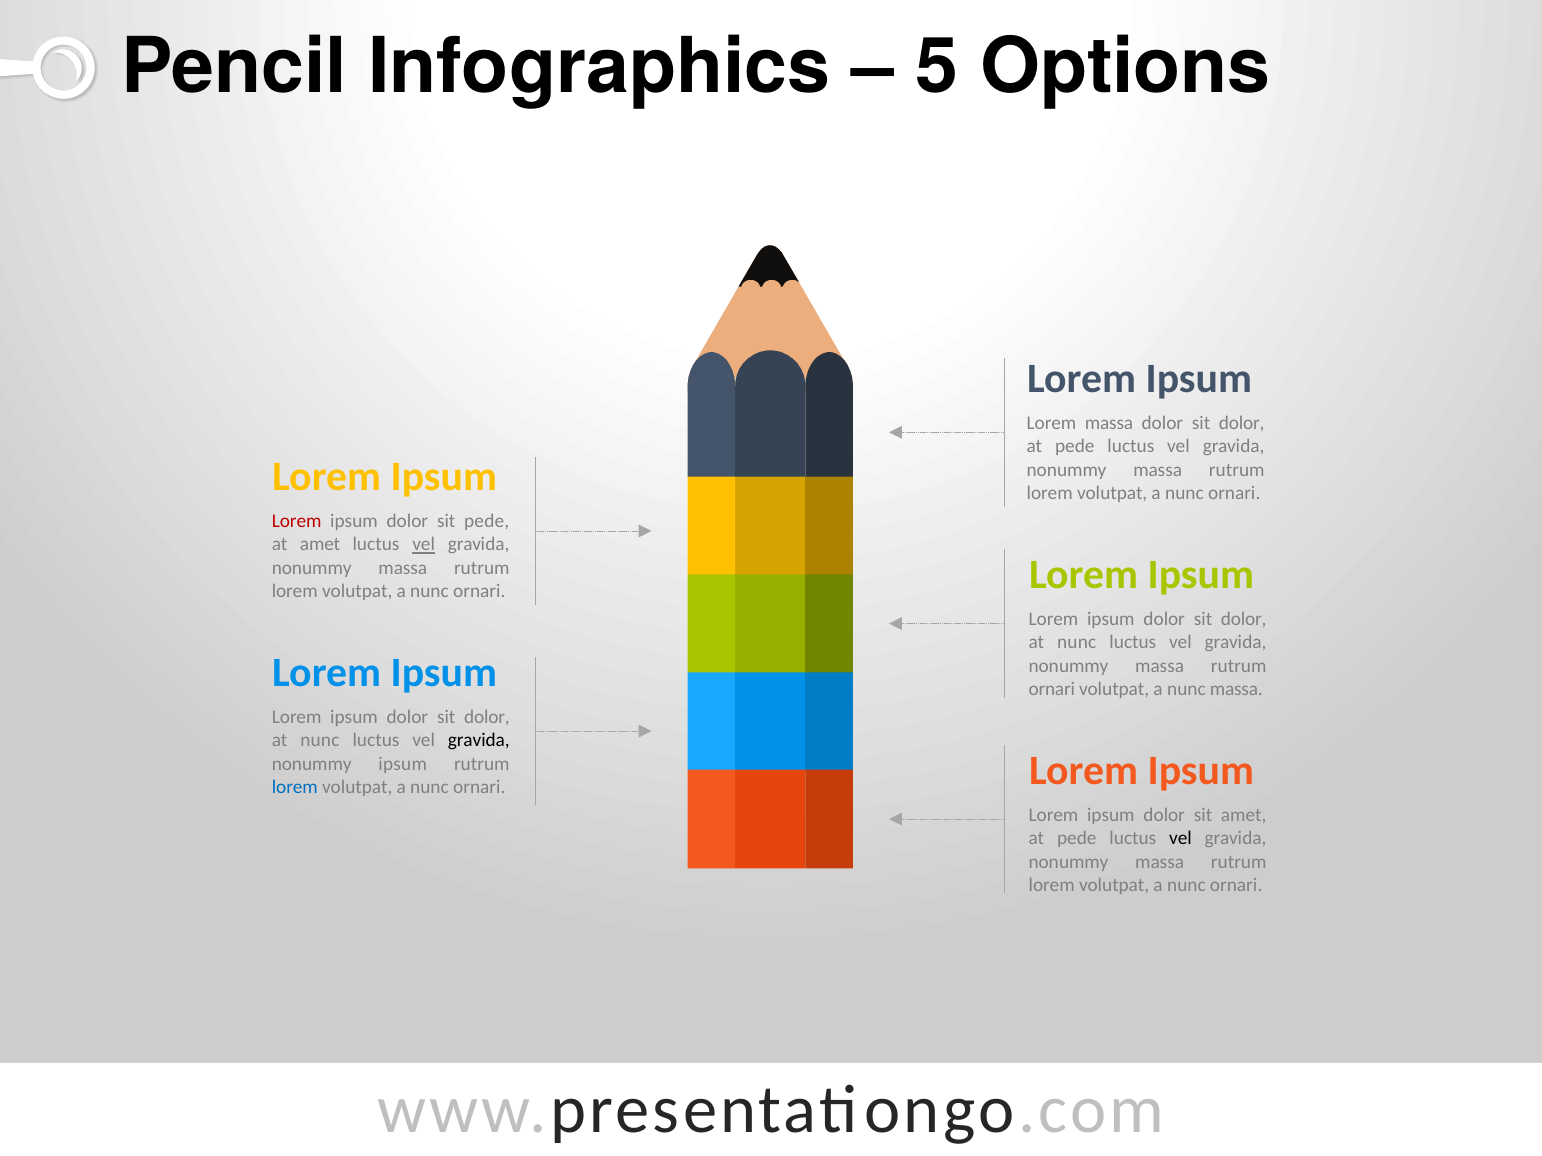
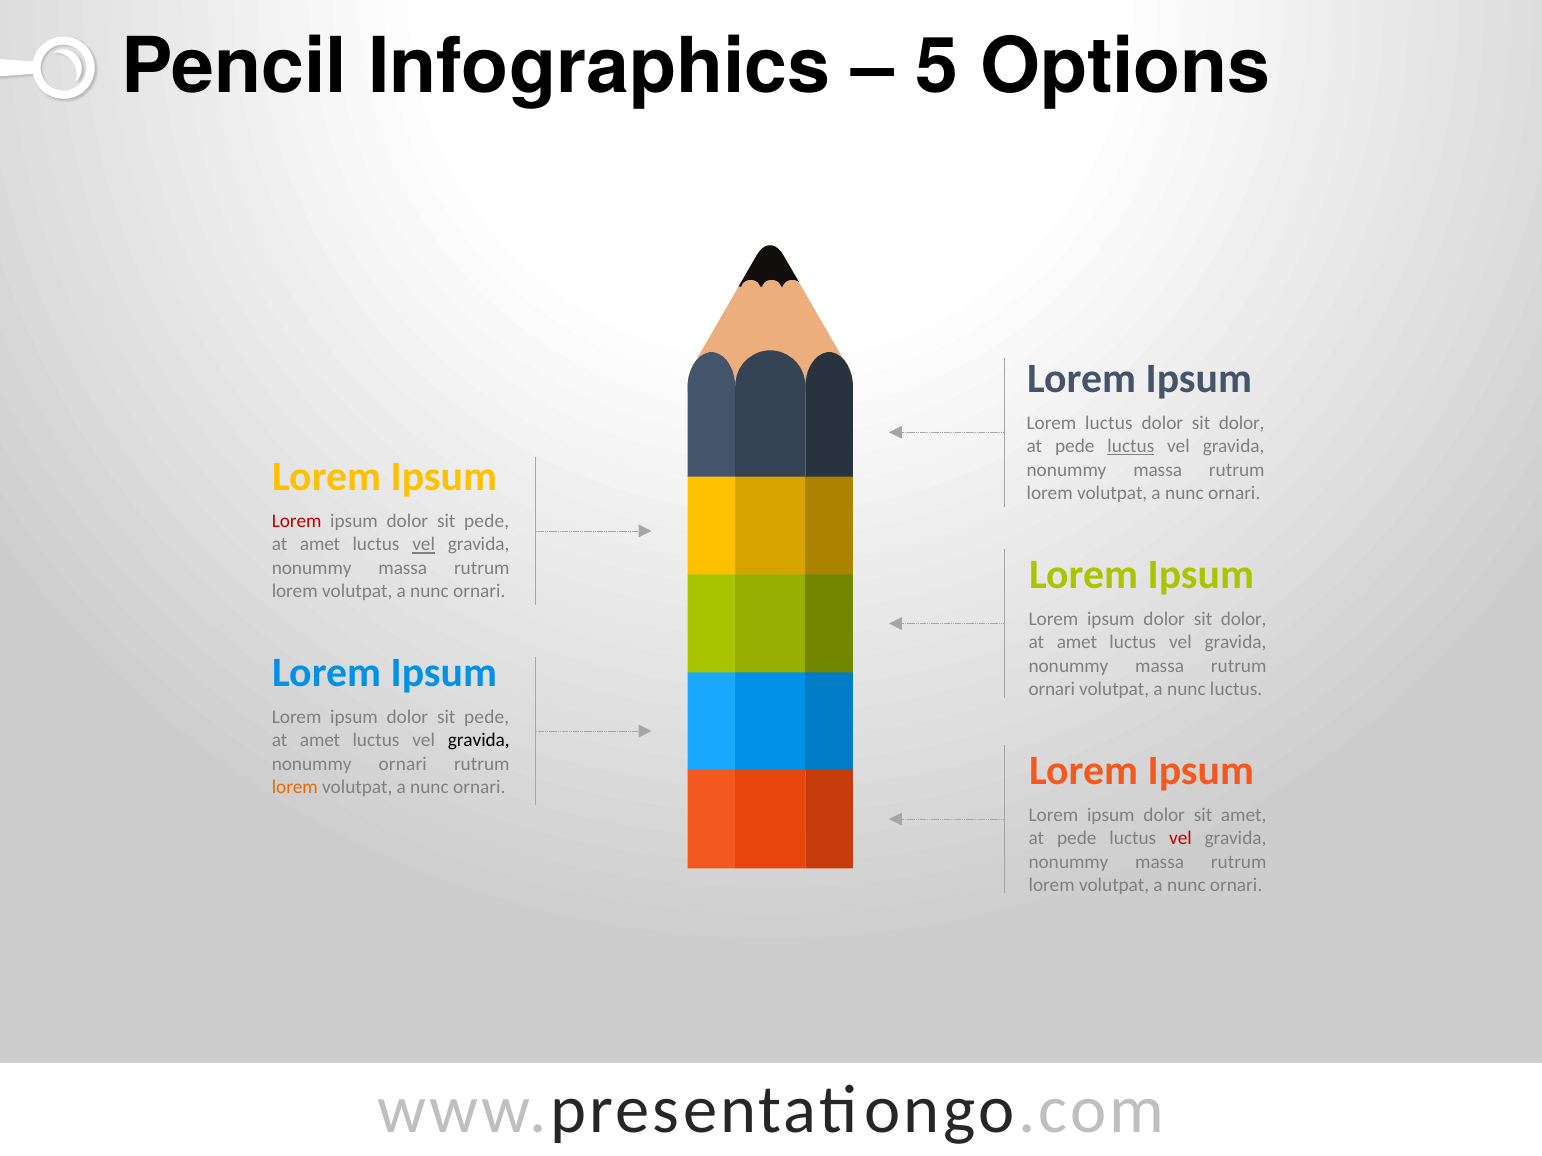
Lorem massa: massa -> luctus
luctus at (1131, 447) underline: none -> present
nunc at (1077, 643): nunc -> amet
nunc massa: massa -> luctus
dolor at (487, 718): dolor -> pede
nunc at (320, 741): nunc -> amet
nonummy ipsum: ipsum -> ornari
lorem at (295, 787) colour: blue -> orange
vel at (1180, 839) colour: black -> red
